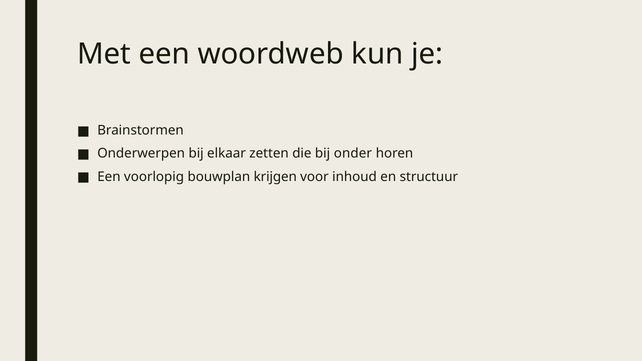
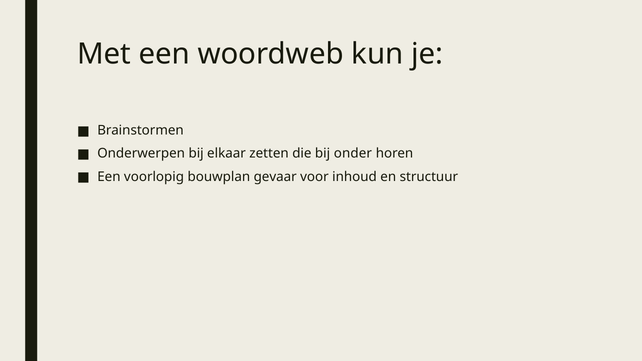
krijgen: krijgen -> gevaar
